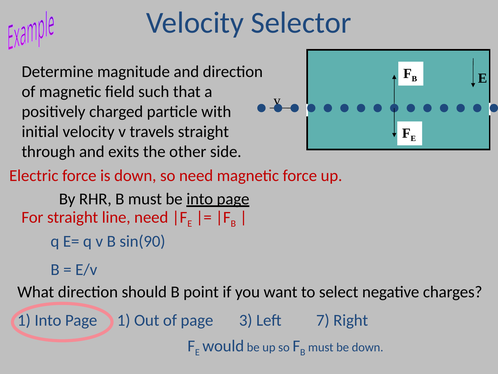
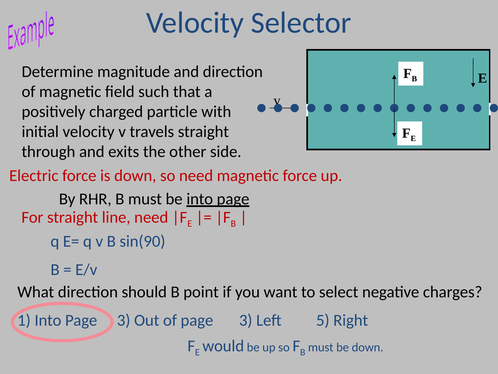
Into Page 1: 1 -> 3
7: 7 -> 5
